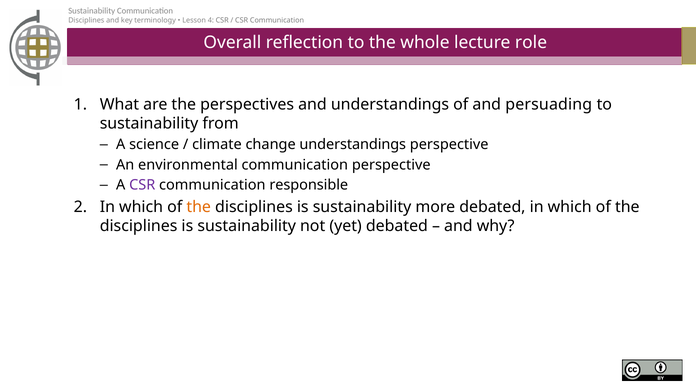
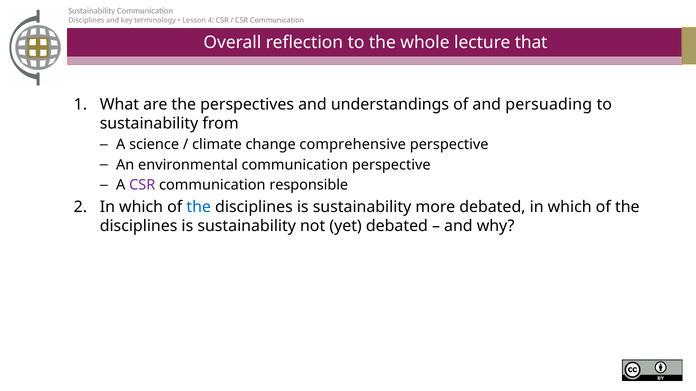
role: role -> that
change understandings: understandings -> comprehensive
the at (199, 207) colour: orange -> blue
